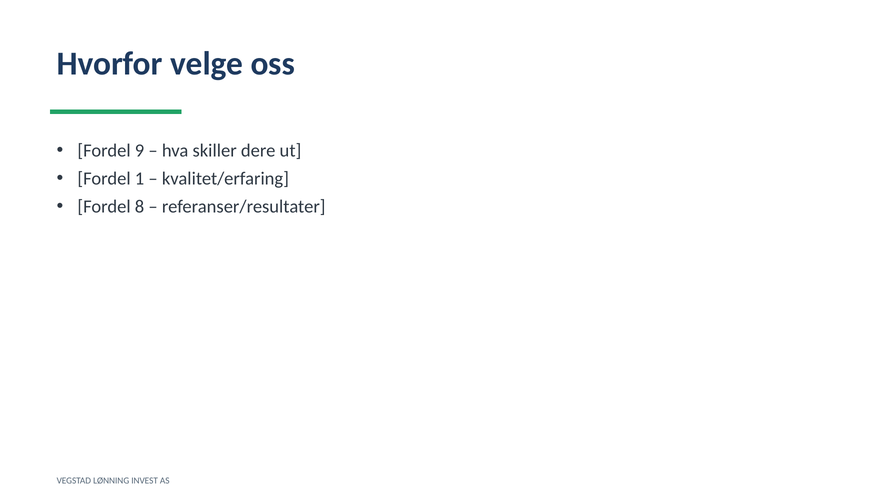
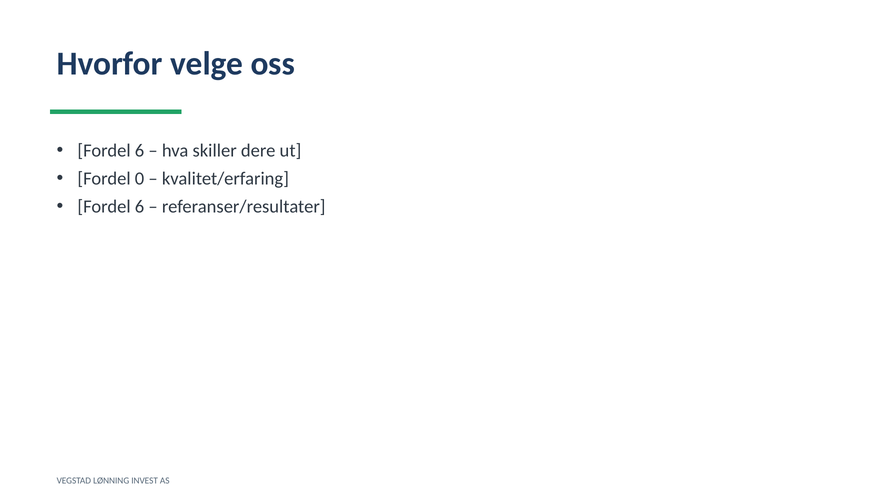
9 at (140, 151): 9 -> 6
1: 1 -> 0
8 at (140, 206): 8 -> 6
